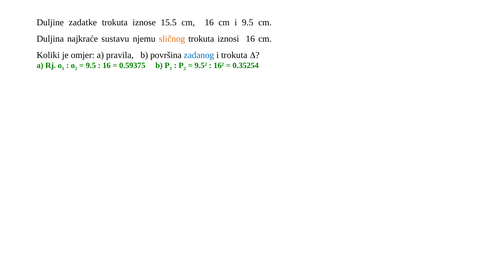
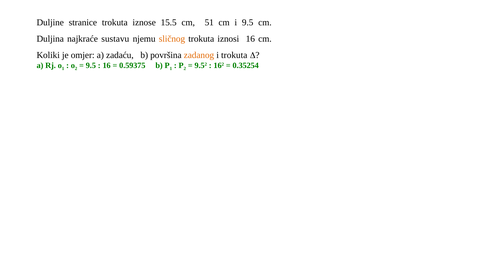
zadatke: zadatke -> stranice
cm 16: 16 -> 51
pravila: pravila -> zadaću
zadanog colour: blue -> orange
